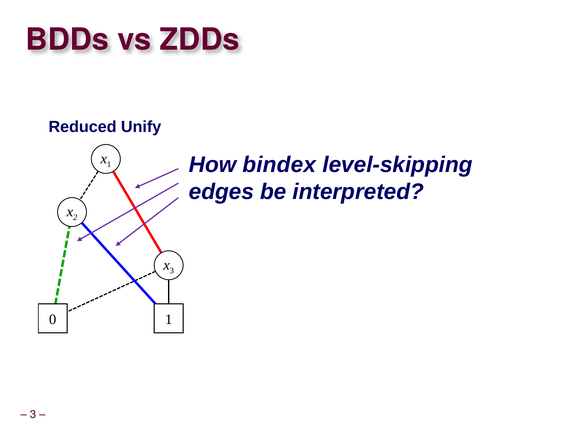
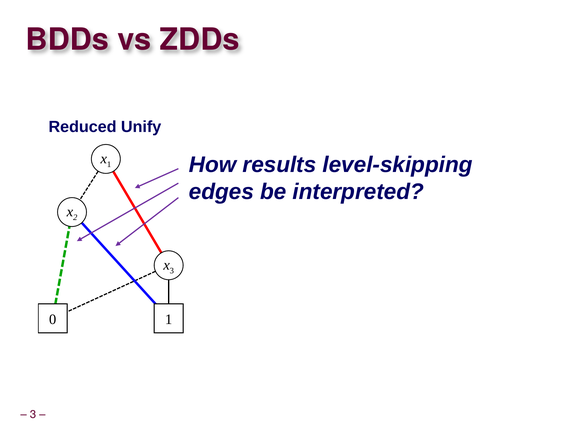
bindex: bindex -> results
